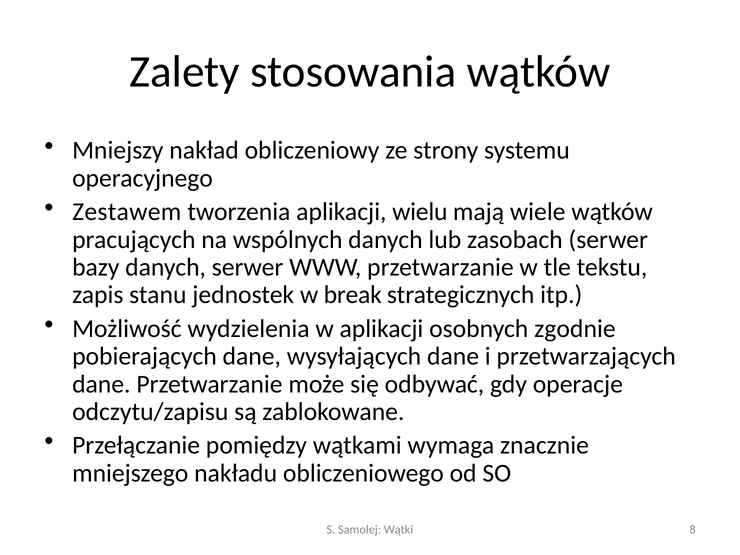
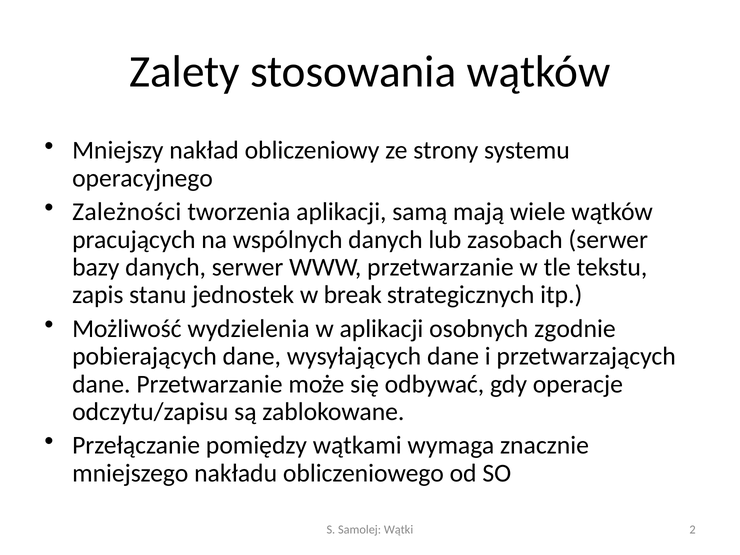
Zestawem: Zestawem -> Zależności
wielu: wielu -> samą
8: 8 -> 2
